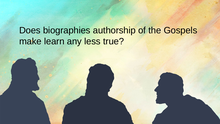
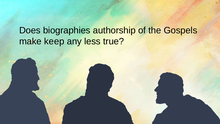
learn: learn -> keep
